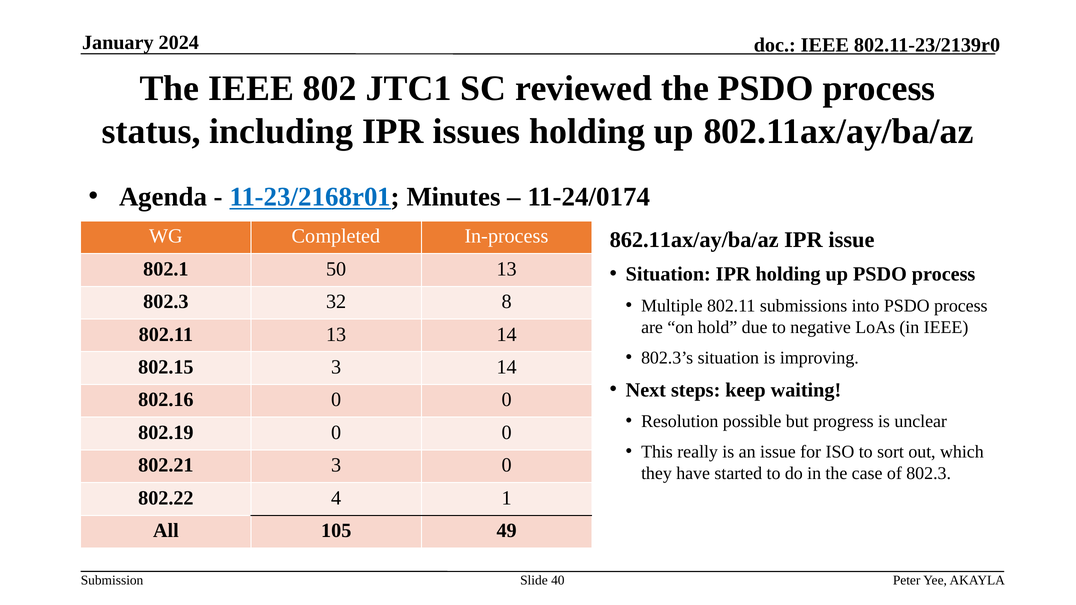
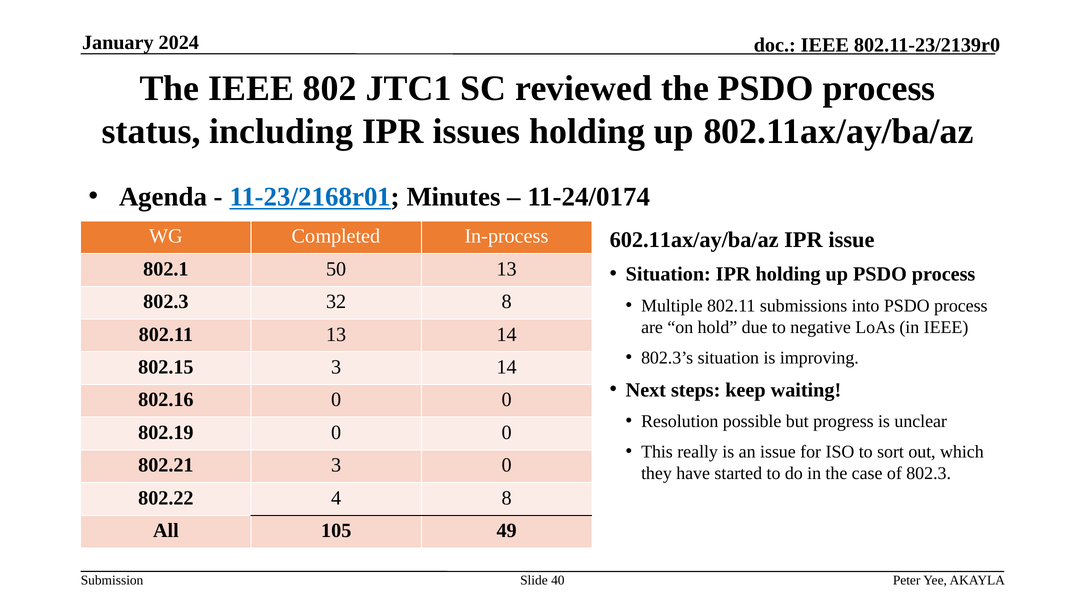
862.11ax/ay/ba/az: 862.11ax/ay/ba/az -> 602.11ax/ay/ba/az
4 1: 1 -> 8
